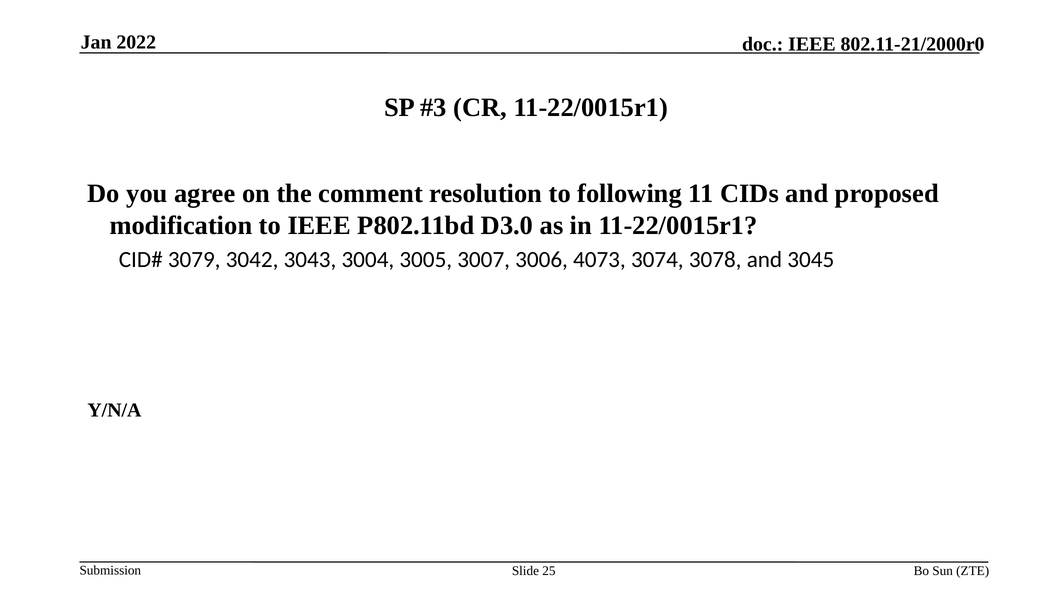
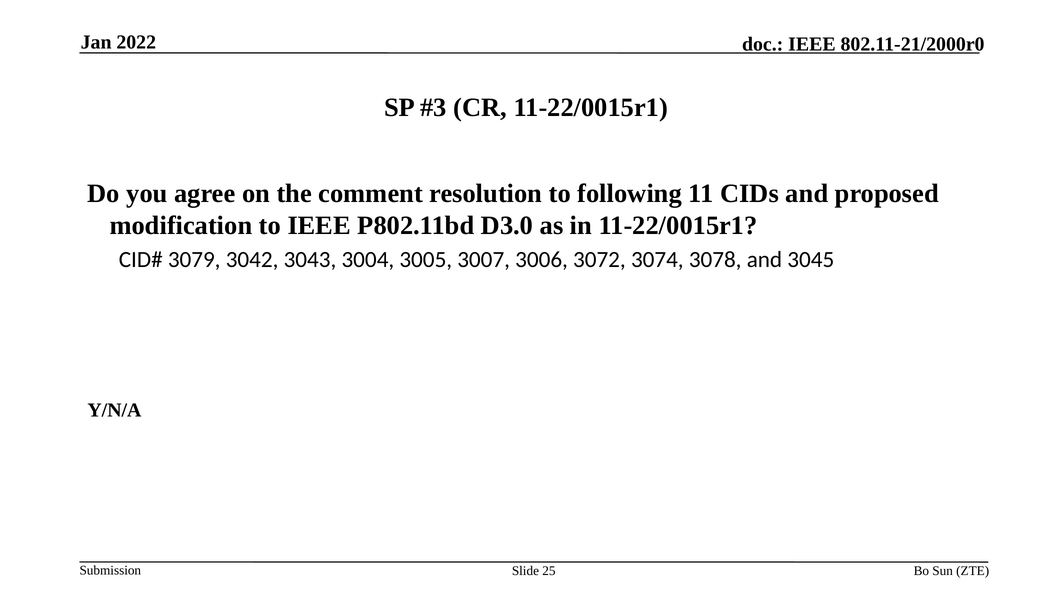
4073: 4073 -> 3072
